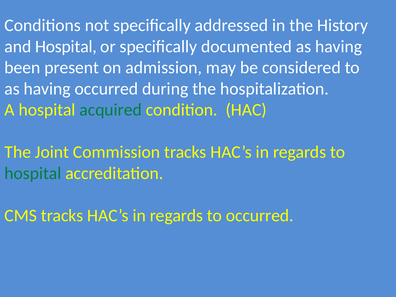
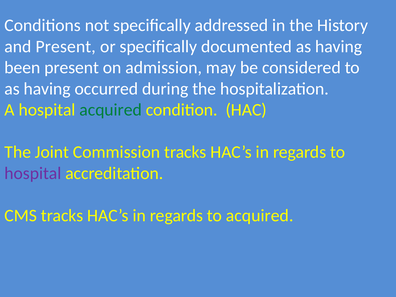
and Hospital: Hospital -> Present
hospital at (33, 173) colour: green -> purple
to occurred: occurred -> acquired
